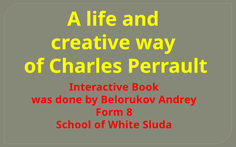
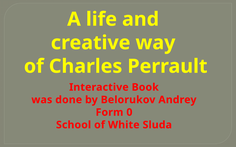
8: 8 -> 0
